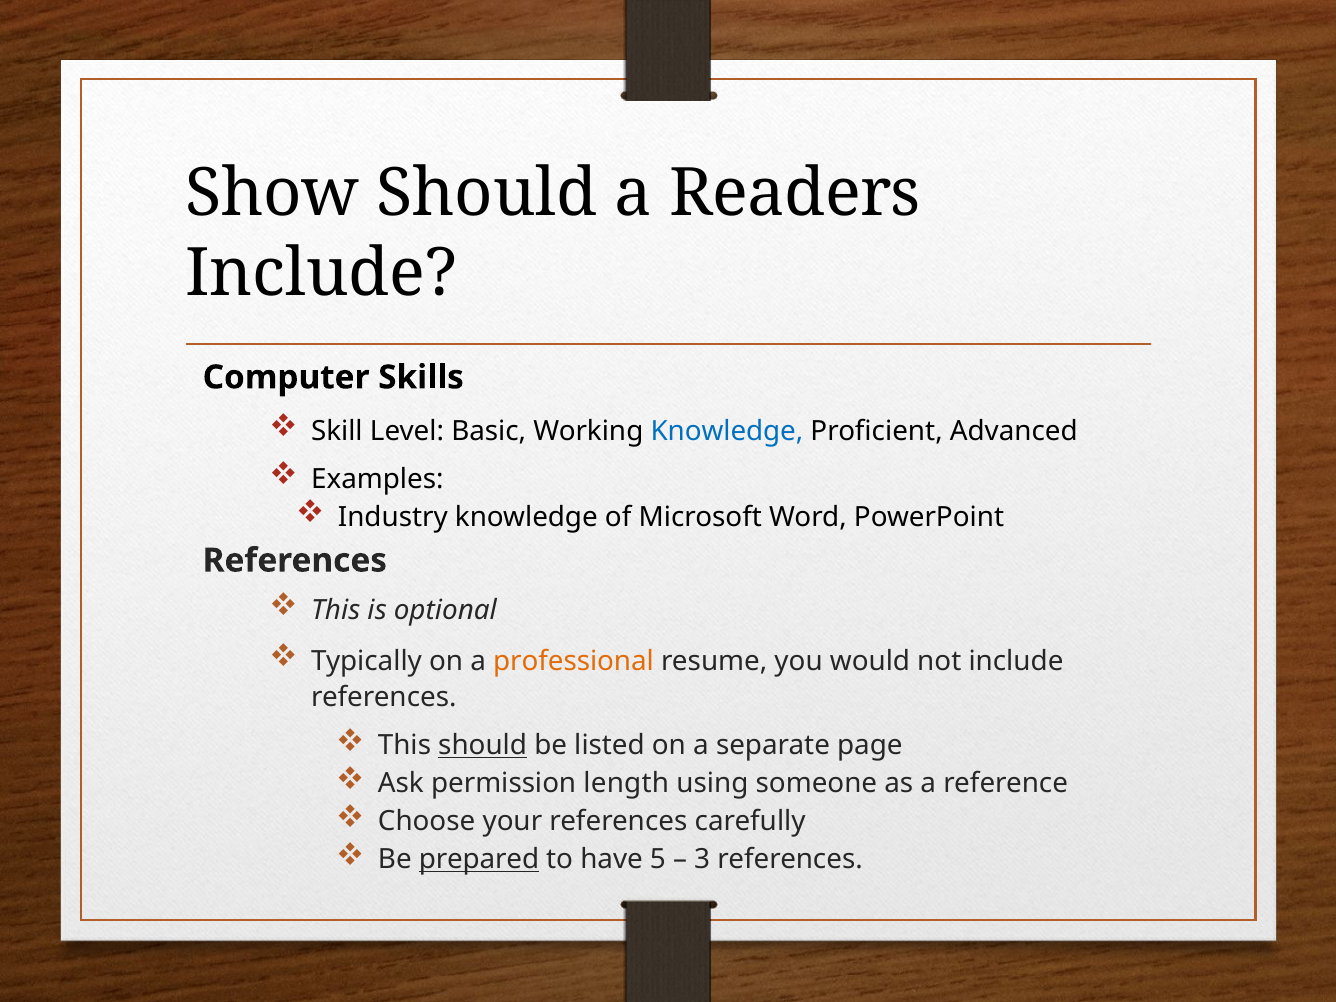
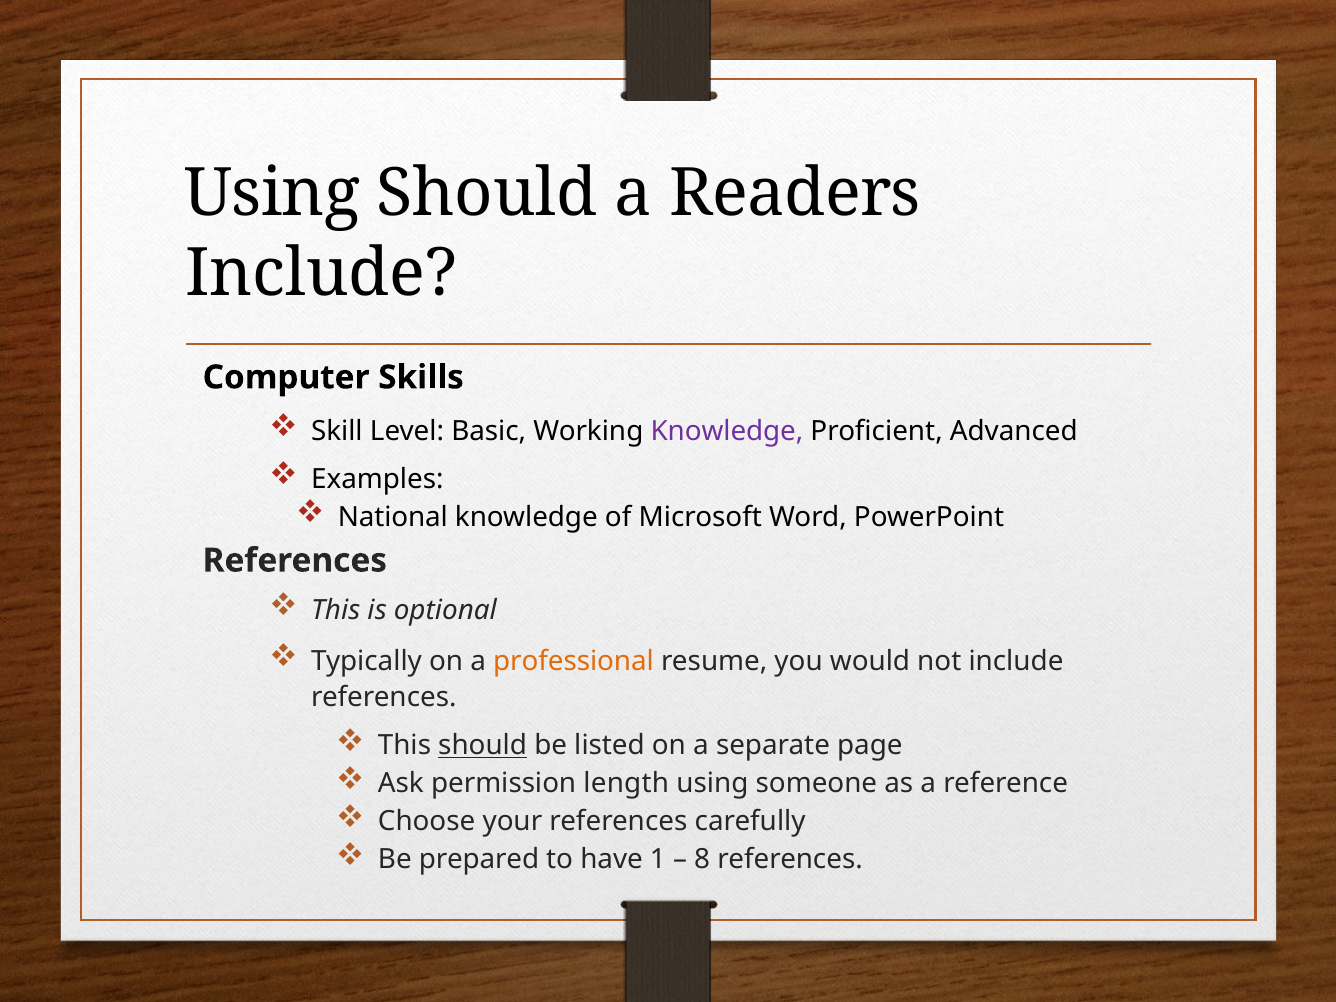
Show at (272, 194): Show -> Using
Knowledge at (727, 431) colour: blue -> purple
Industry: Industry -> National
prepared underline: present -> none
5: 5 -> 1
3: 3 -> 8
